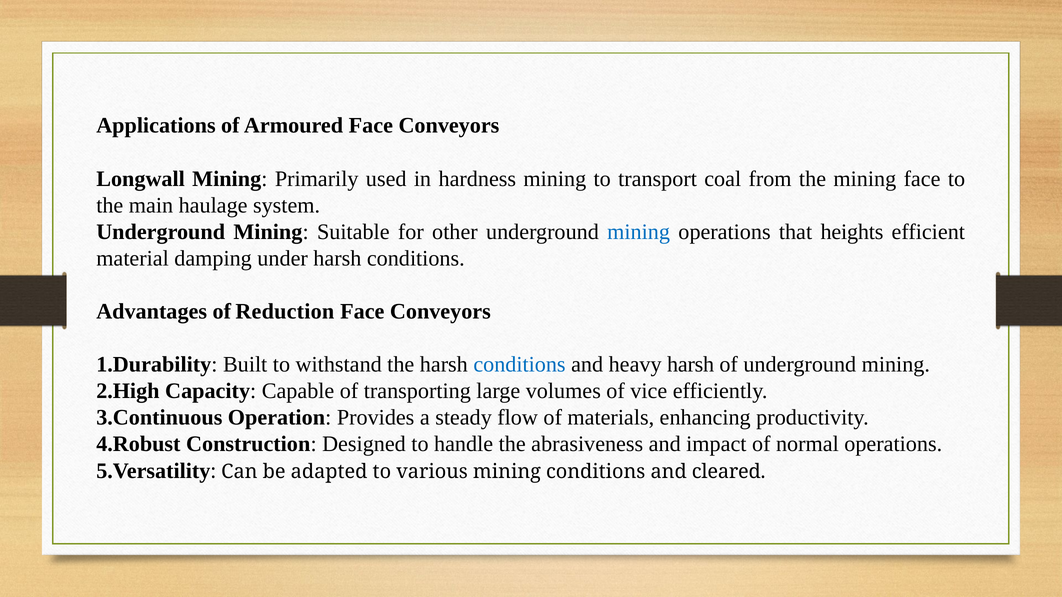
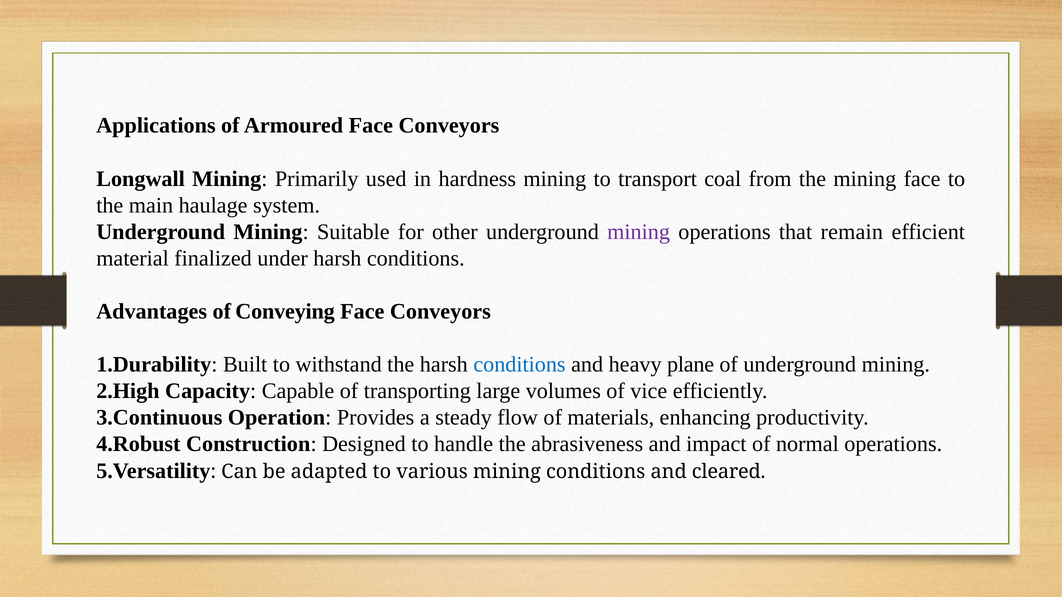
mining at (639, 232) colour: blue -> purple
heights: heights -> remain
damping: damping -> finalized
Reduction: Reduction -> Conveying
heavy harsh: harsh -> plane
